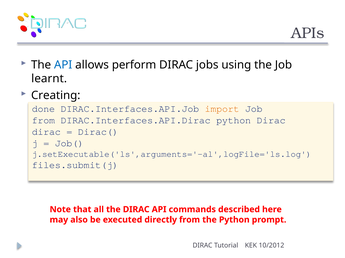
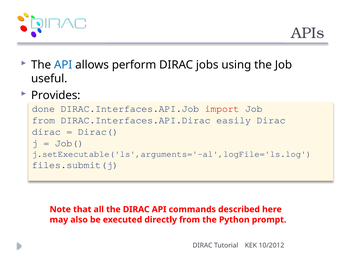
learnt: learnt -> useful
Creating: Creating -> Provides
import colour: orange -> red
DIRAC.Interfaces.API.Dirac python: python -> easily
